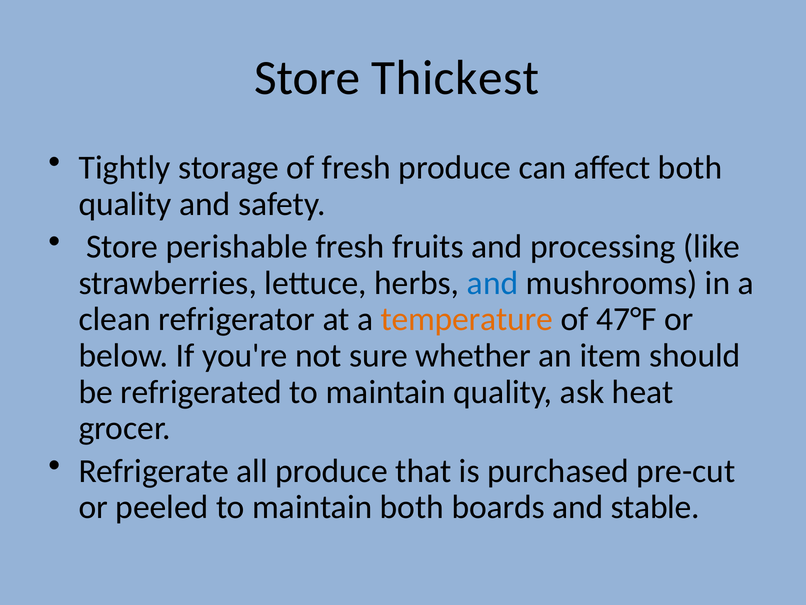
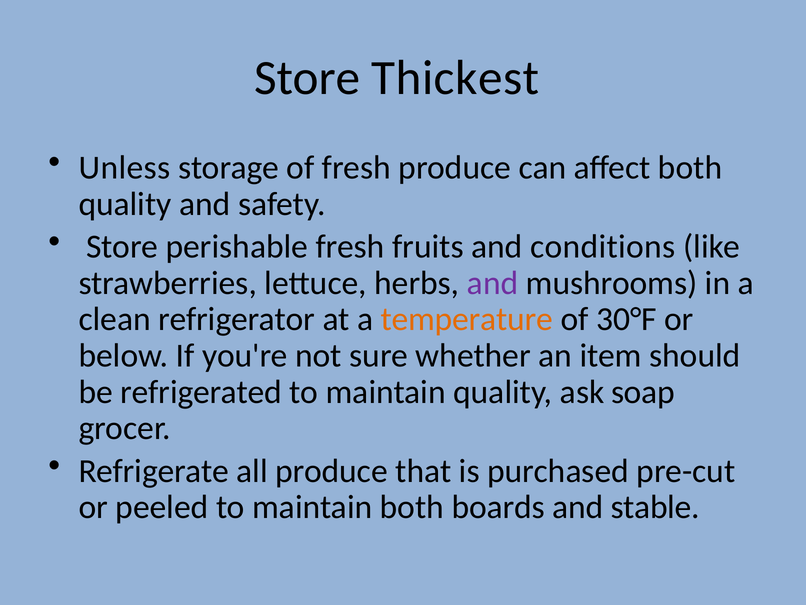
Tightly: Tightly -> Unless
processing: processing -> conditions
and at (493, 283) colour: blue -> purple
47°F: 47°F -> 30°F
heat: heat -> soap
